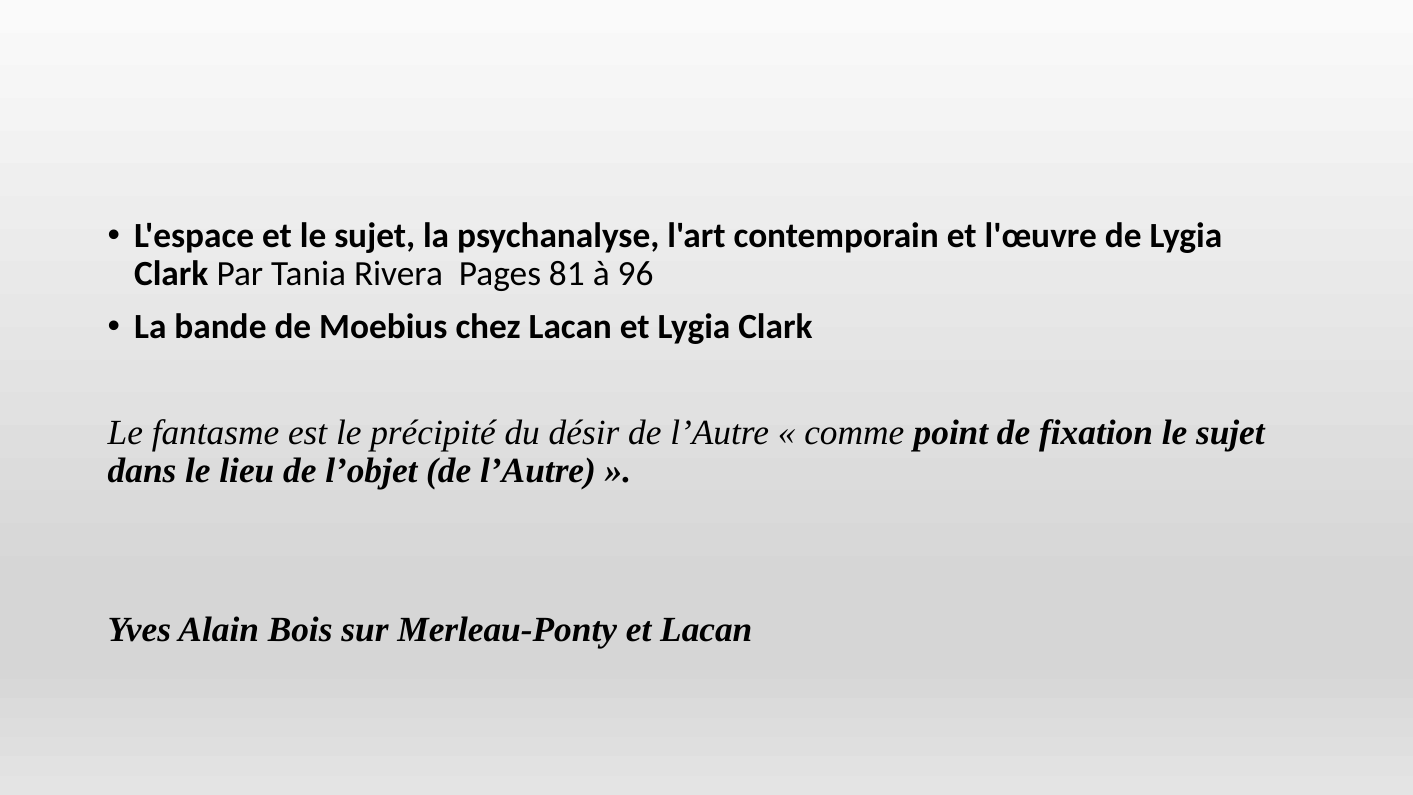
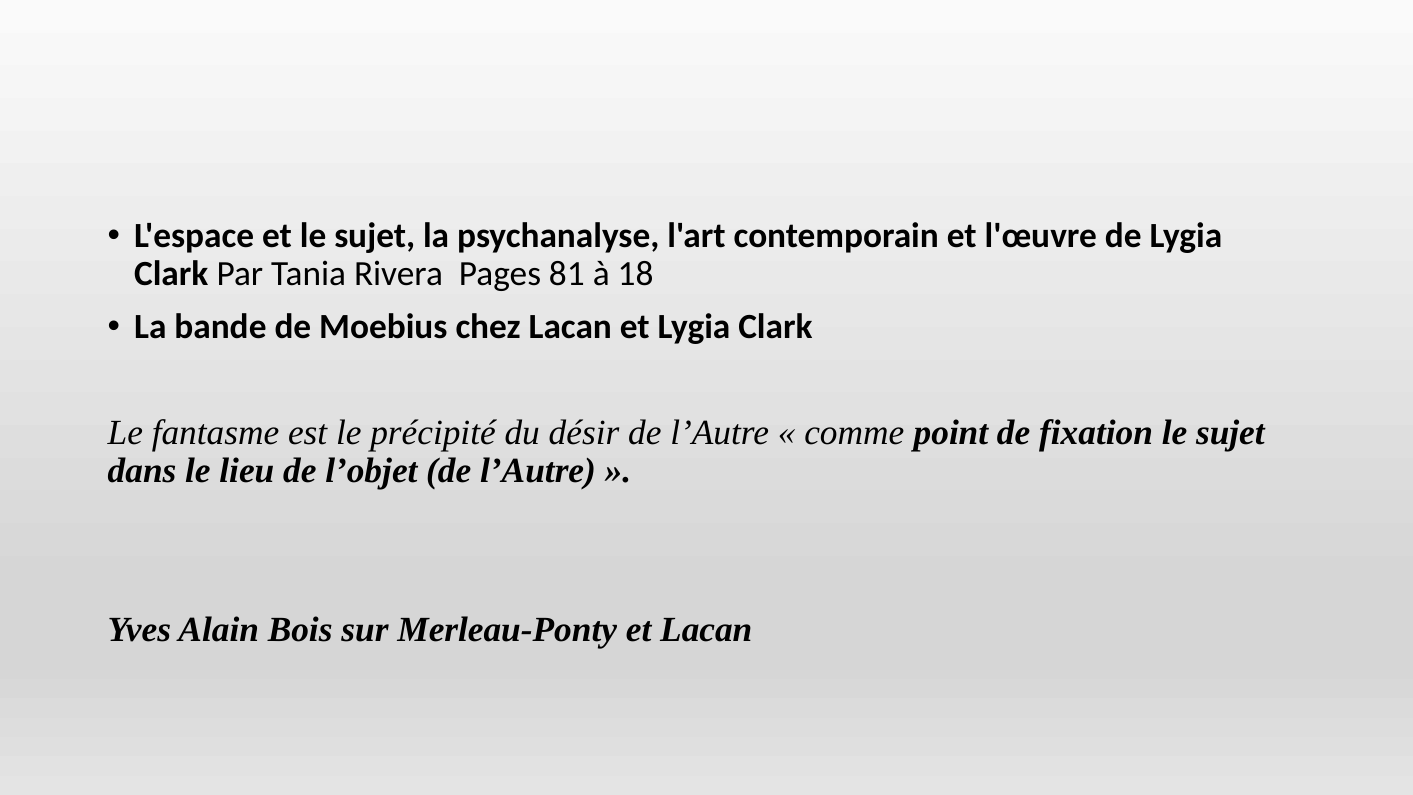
96: 96 -> 18
